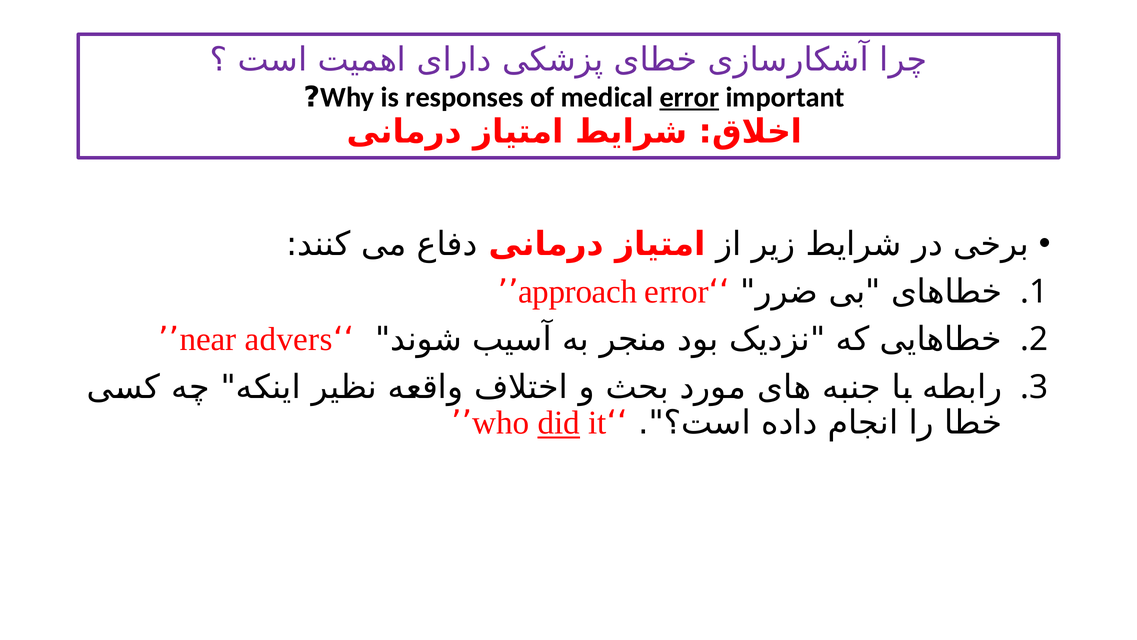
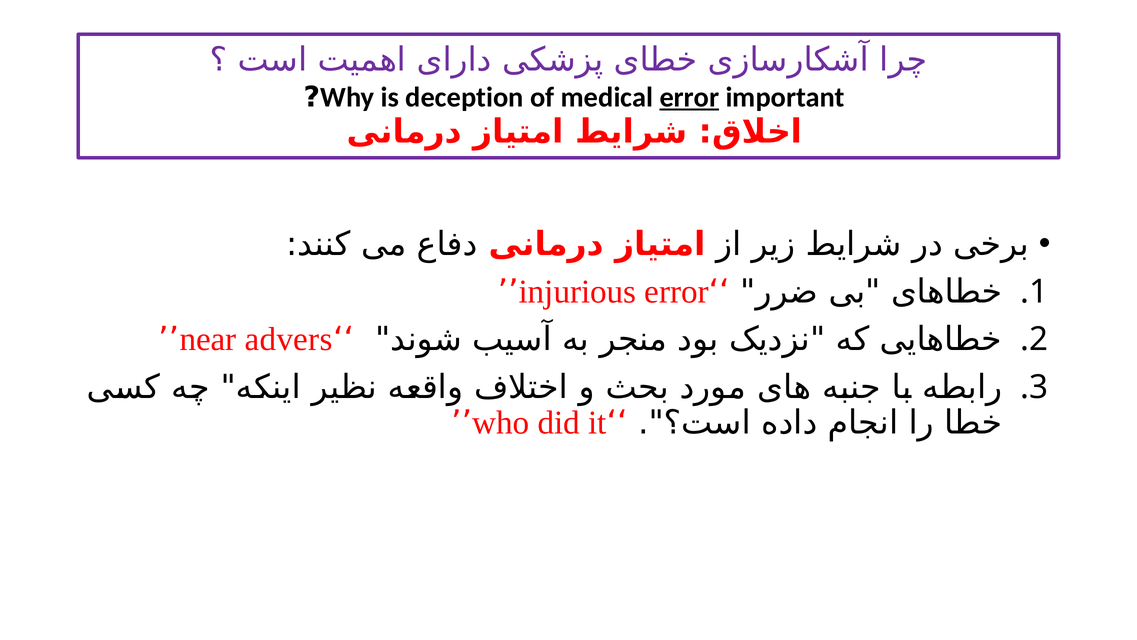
responses: responses -> deception
approach: approach -> injurious
did underline: present -> none
